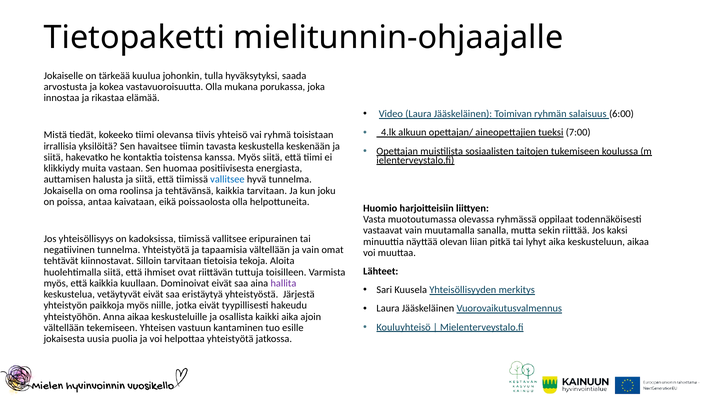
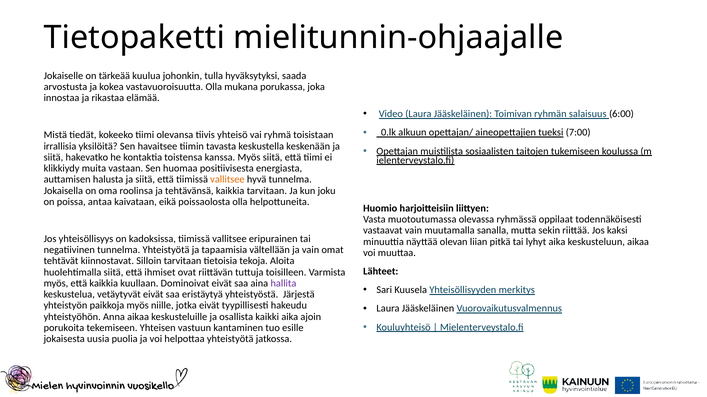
4.lk: 4.lk -> 0.lk
vallitsee at (227, 180) colour: blue -> orange
vältellään at (64, 328): vältellään -> porukoita
